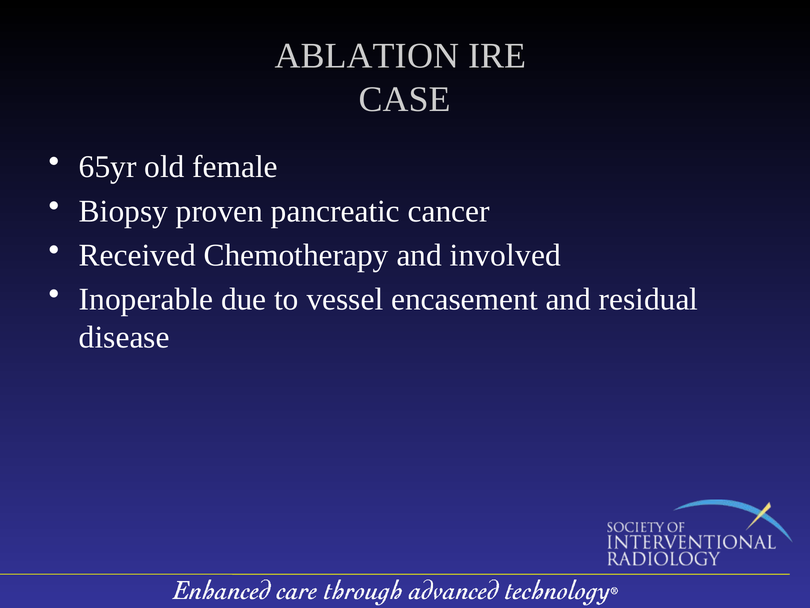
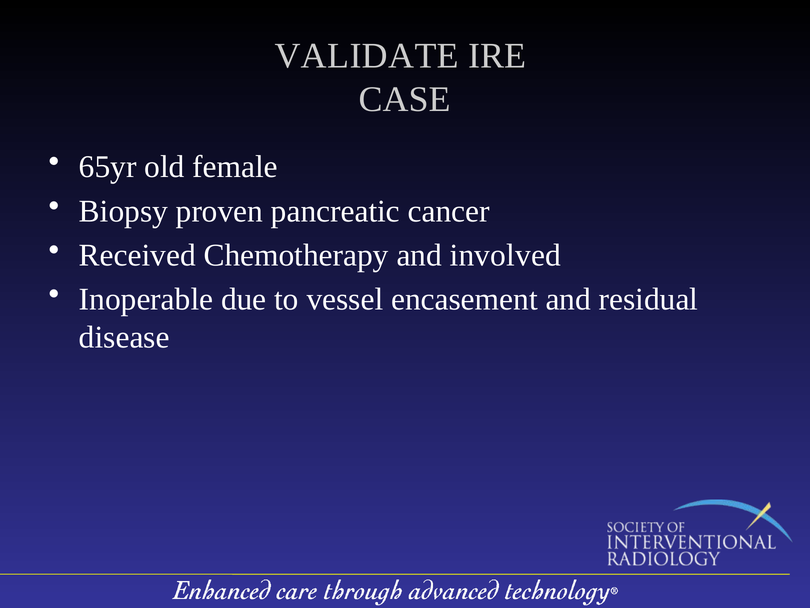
ABLATION: ABLATION -> VALIDATE
